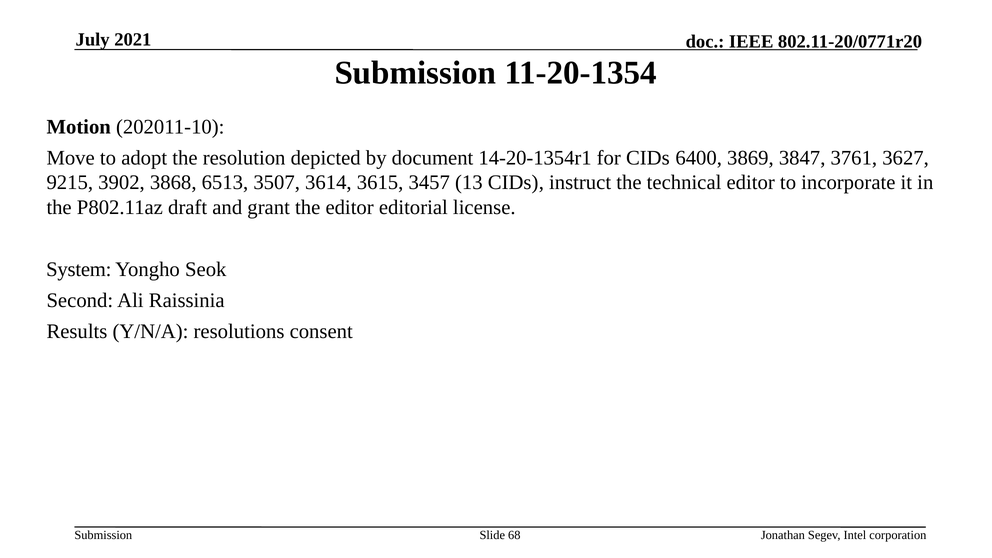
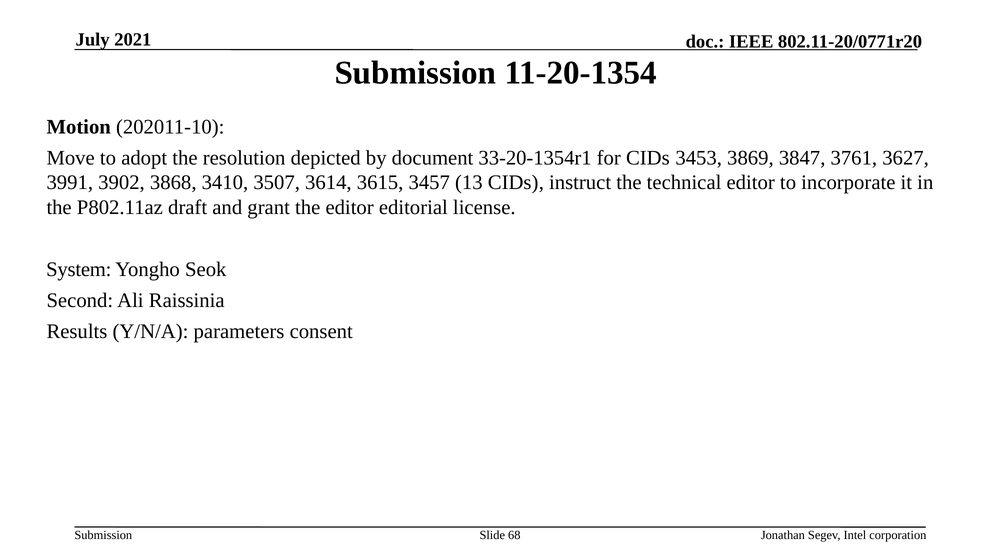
14-20-1354r1: 14-20-1354r1 -> 33-20-1354r1
6400: 6400 -> 3453
9215: 9215 -> 3991
6513: 6513 -> 3410
resolutions: resolutions -> parameters
